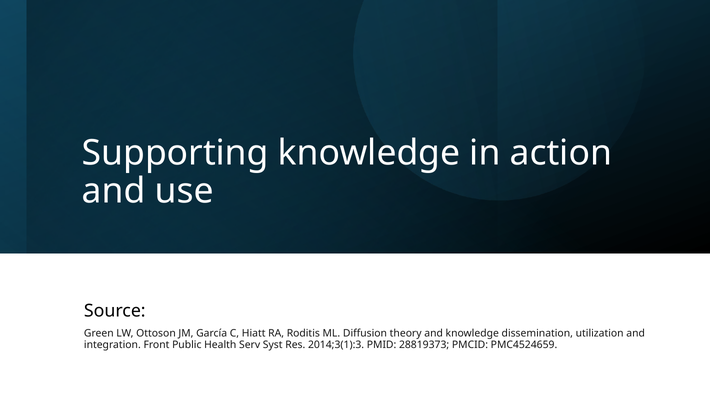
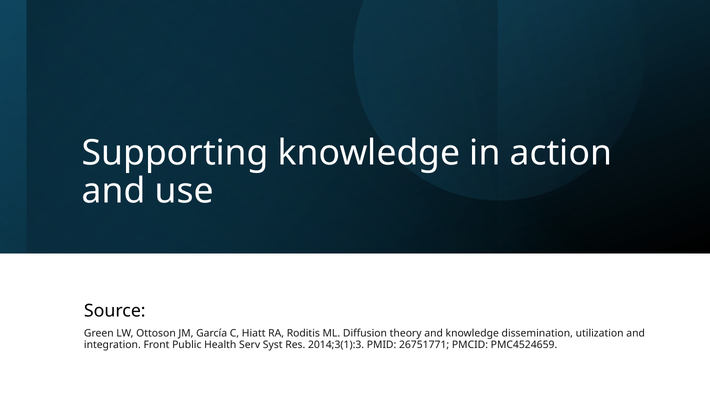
28819373: 28819373 -> 26751771
